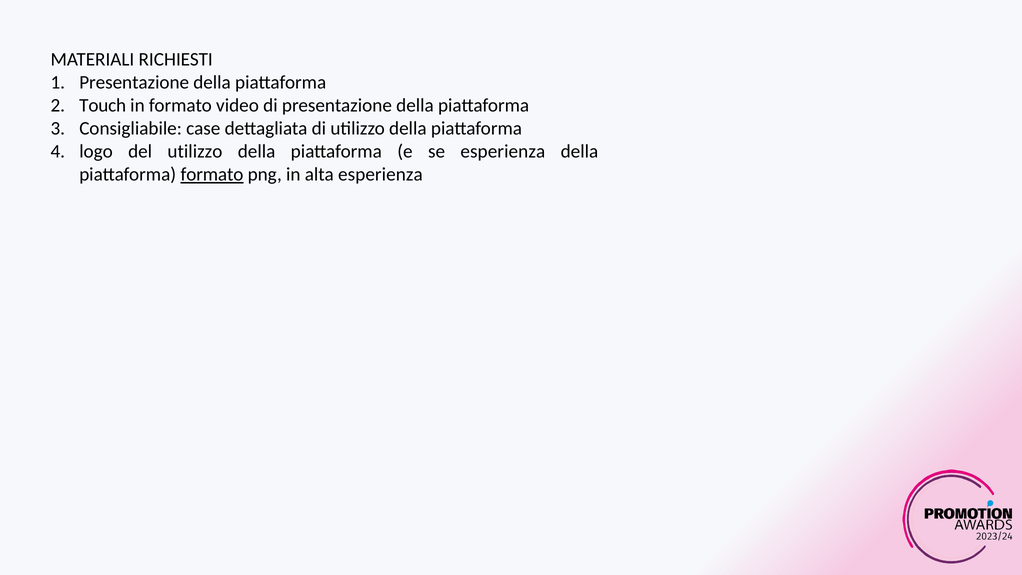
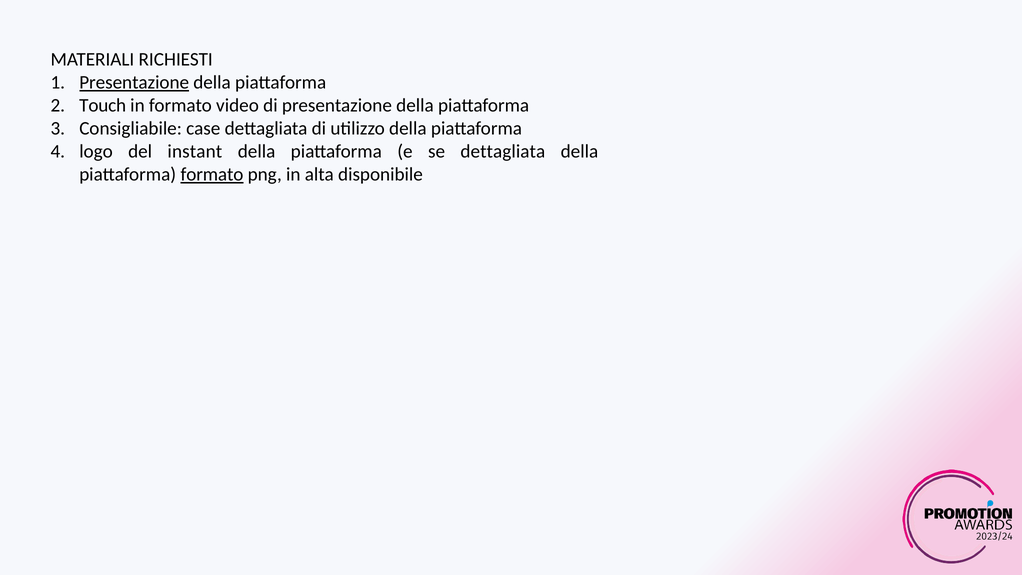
Presentazione at (134, 83) underline: none -> present
del utilizzo: utilizzo -> instant
se esperienza: esperienza -> dettagliata
alta esperienza: esperienza -> disponibile
